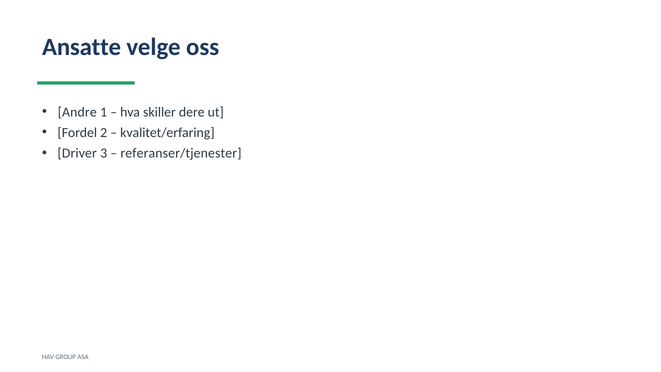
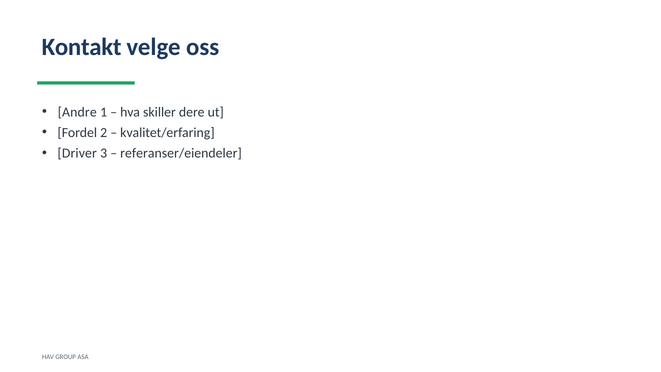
Ansatte: Ansatte -> Kontakt
referanser/tjenester: referanser/tjenester -> referanser/eiendeler
